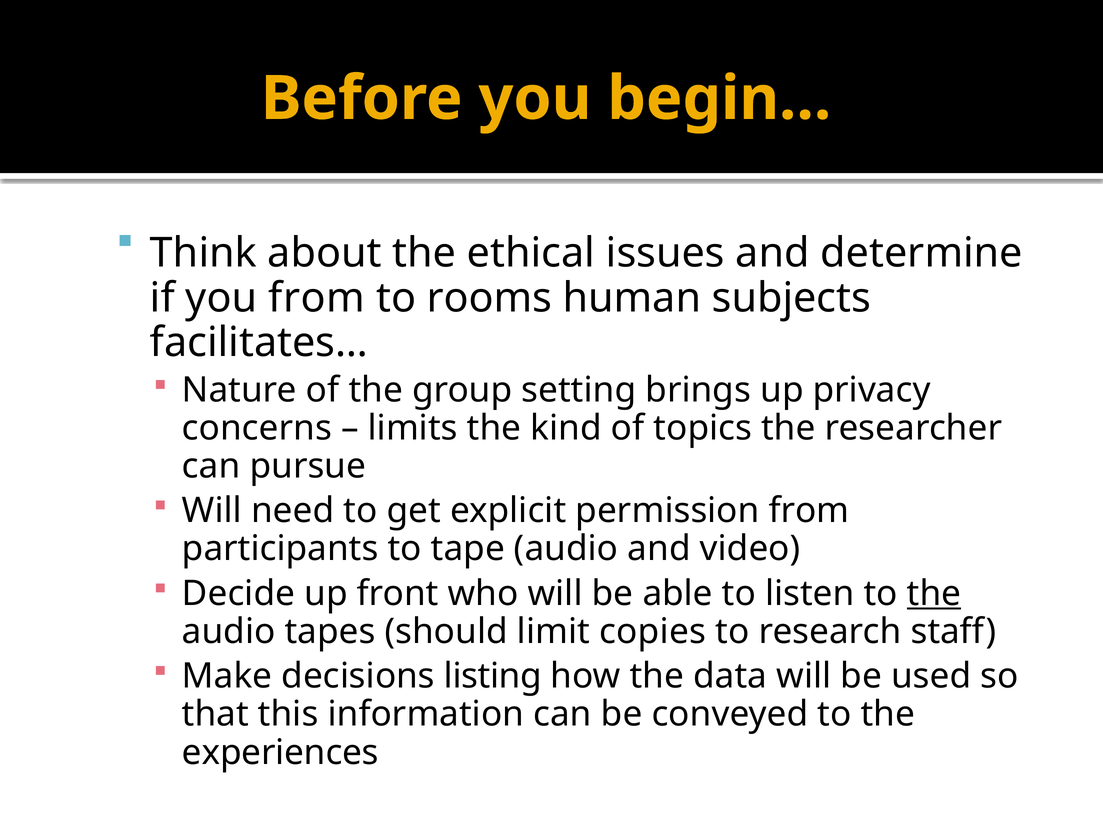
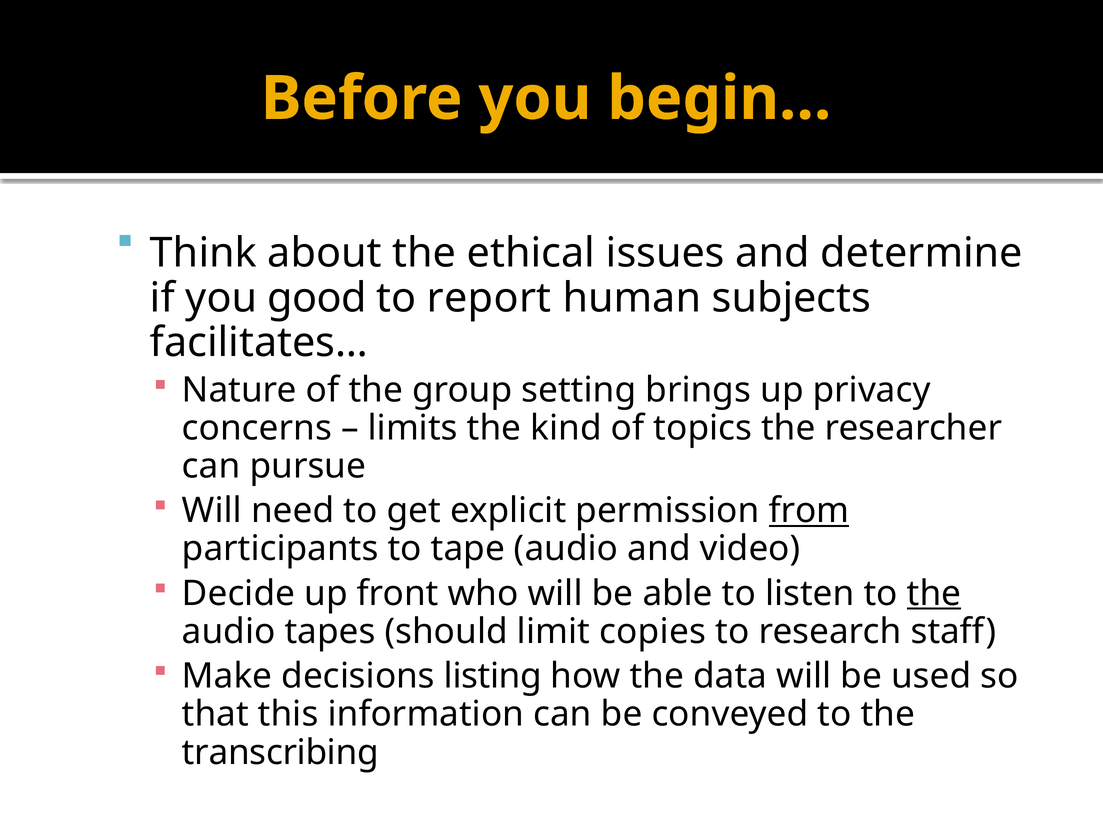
you from: from -> good
rooms: rooms -> report
from at (809, 510) underline: none -> present
experiences: experiences -> transcribing
